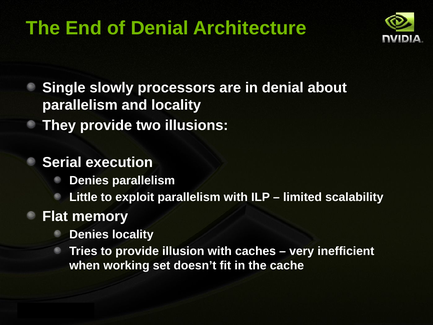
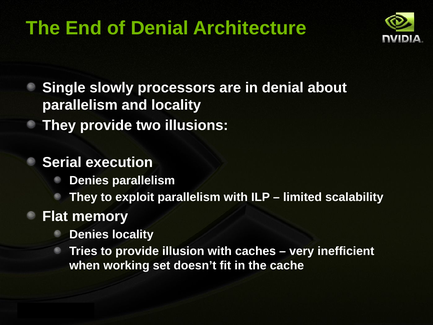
Little at (83, 197): Little -> They
